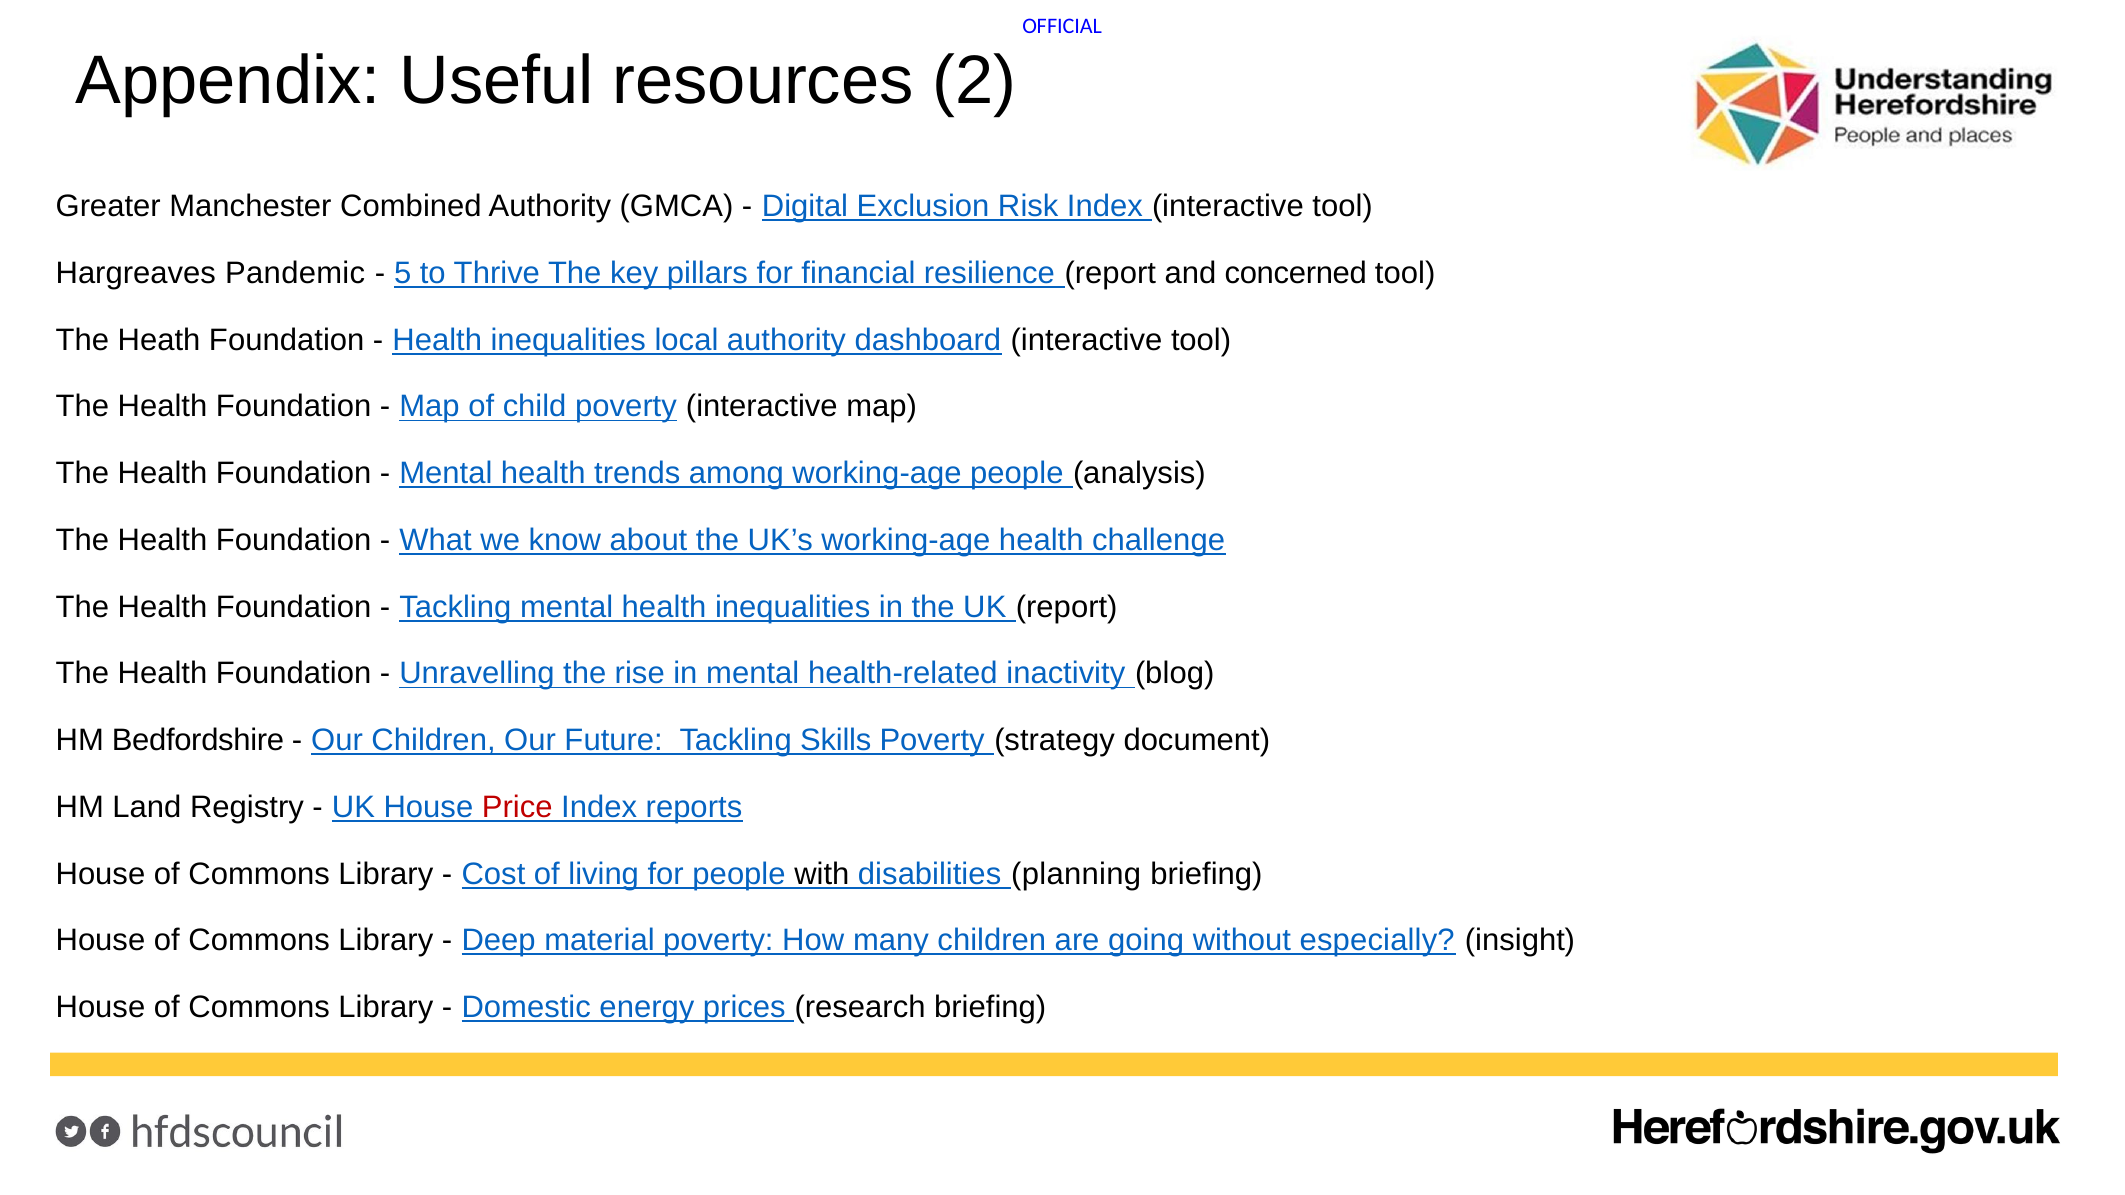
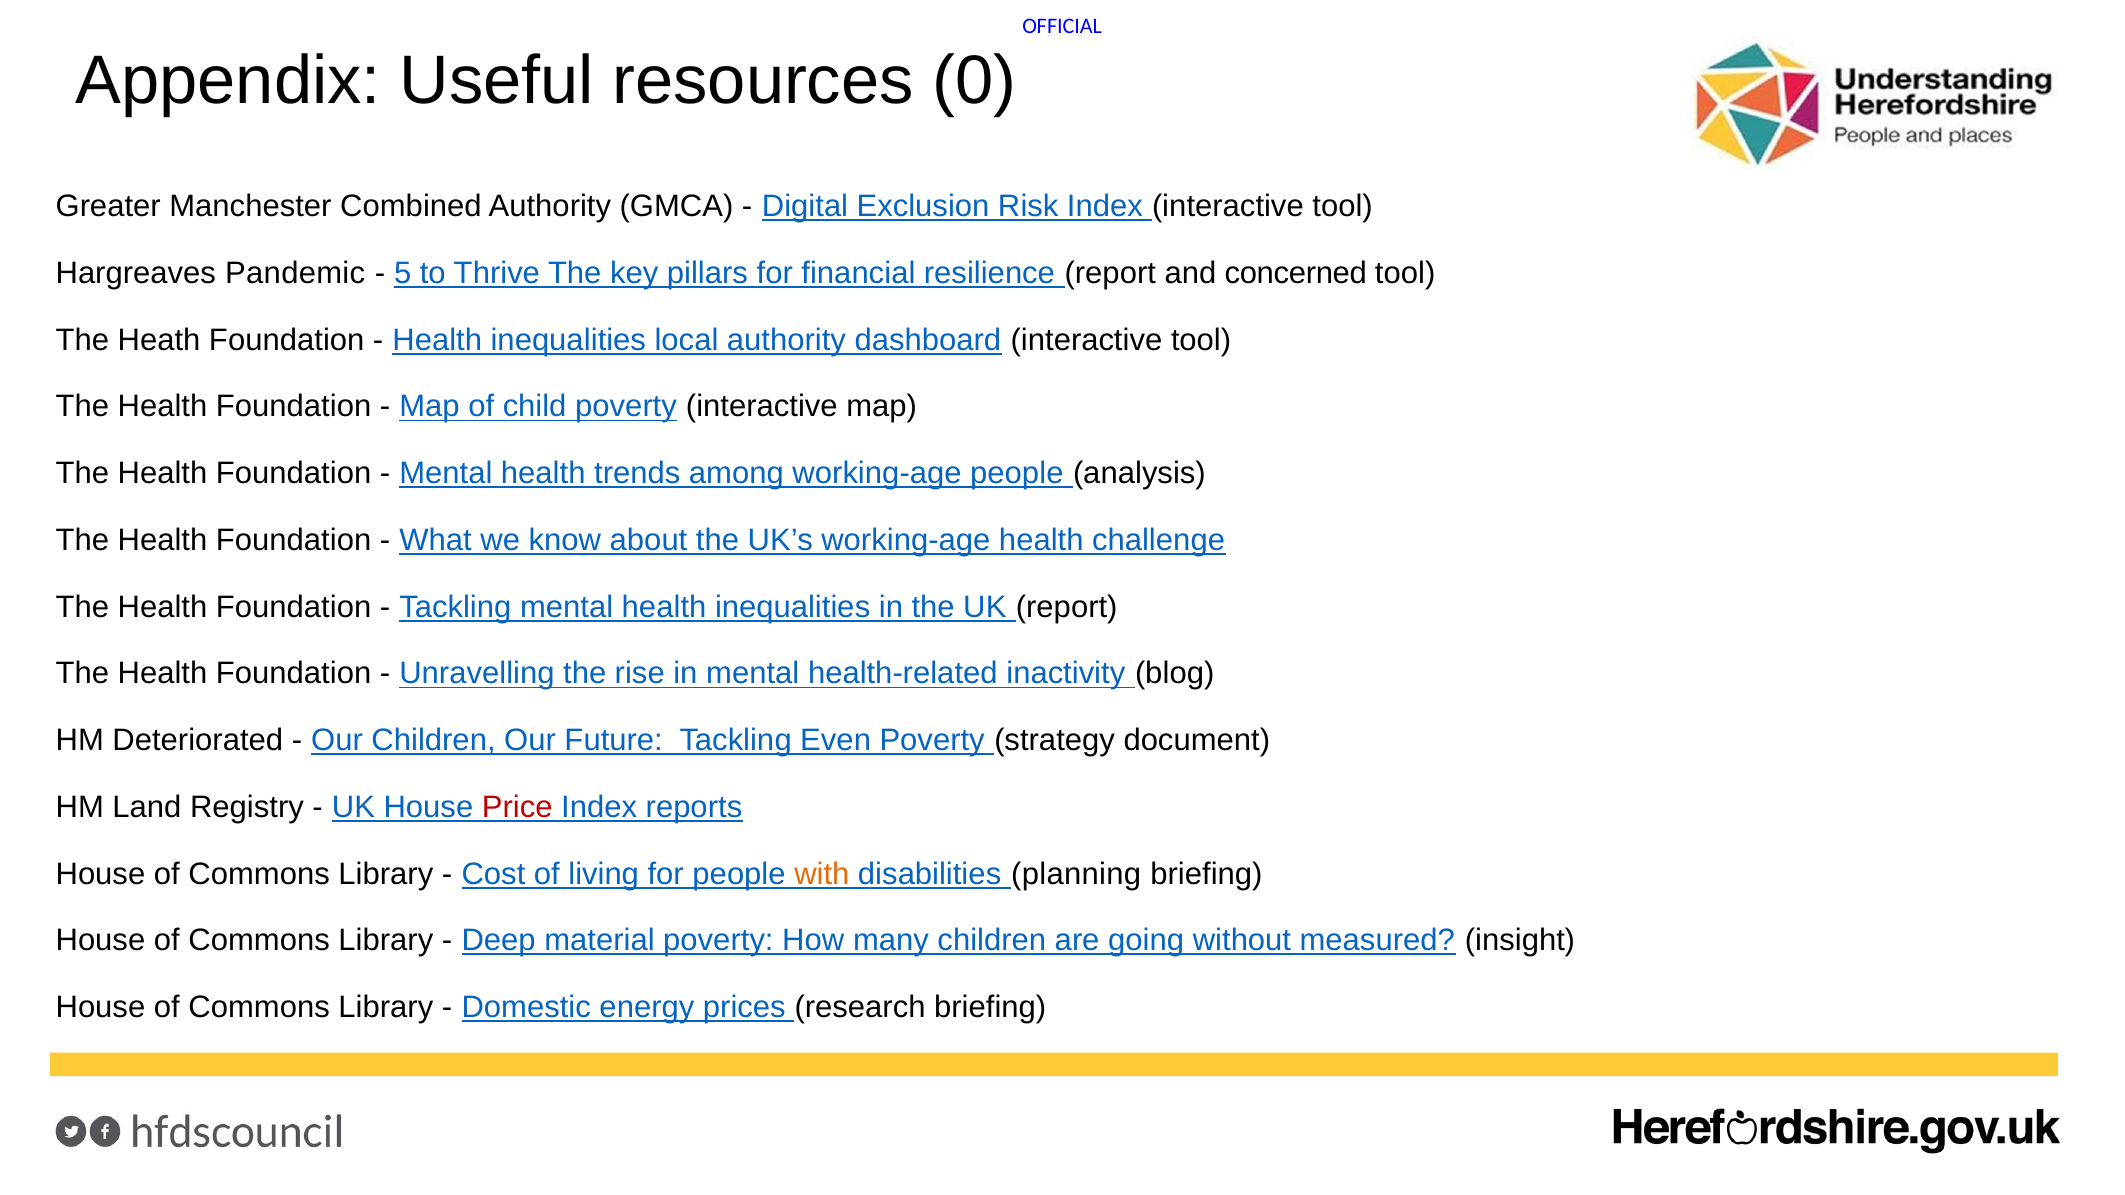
2: 2 -> 0
Bedfordshire: Bedfordshire -> Deteriorated
Skills: Skills -> Even
with colour: black -> orange
especially: especially -> measured
